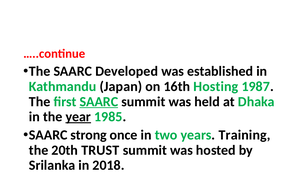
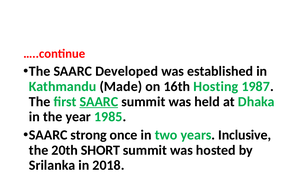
Japan: Japan -> Made
year underline: present -> none
Training: Training -> Inclusive
TRUST: TRUST -> SHORT
